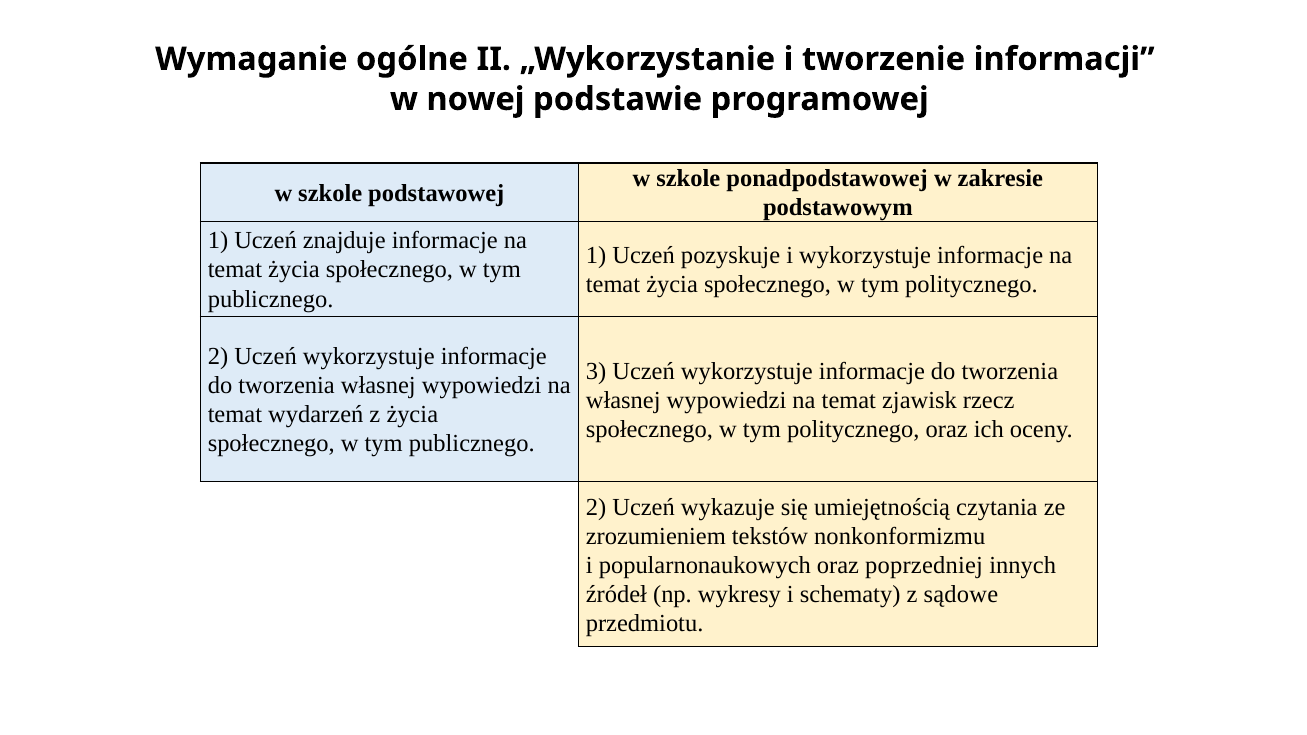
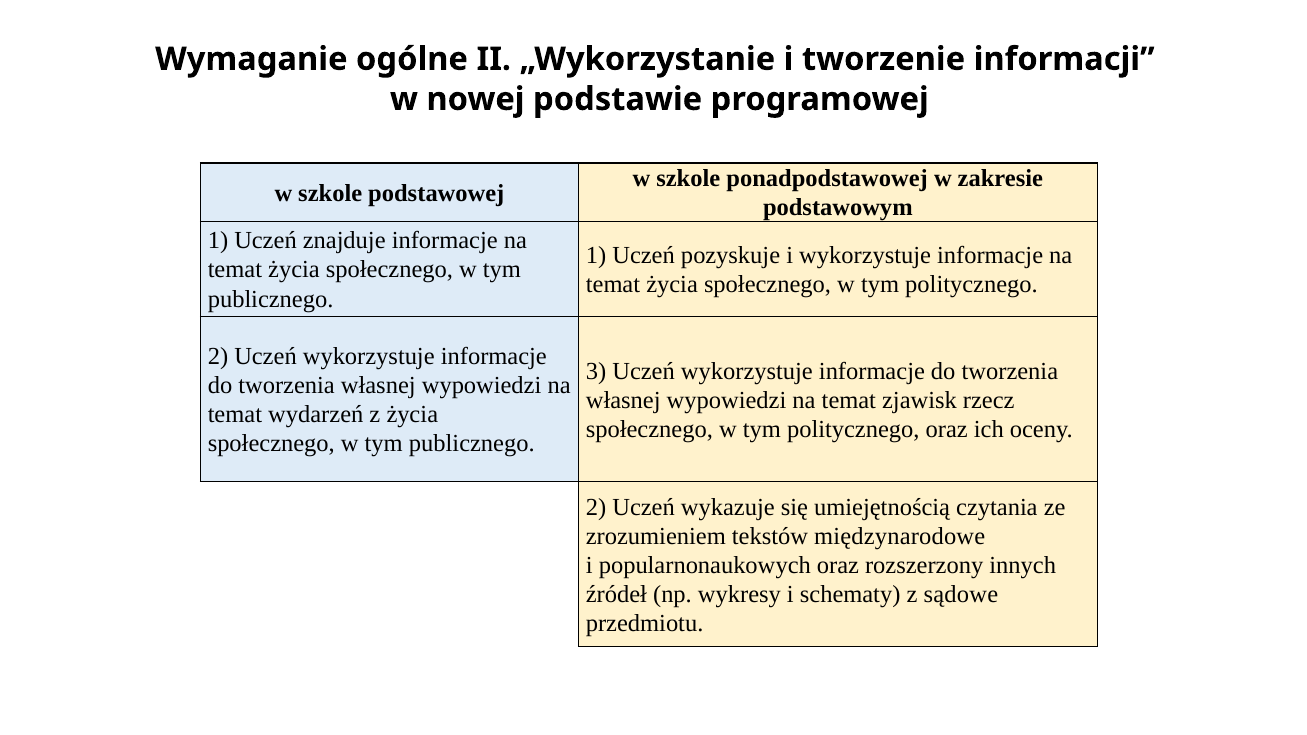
nonkonformizmu: nonkonformizmu -> międzynarodowe
poprzedniej: poprzedniej -> rozszerzony
